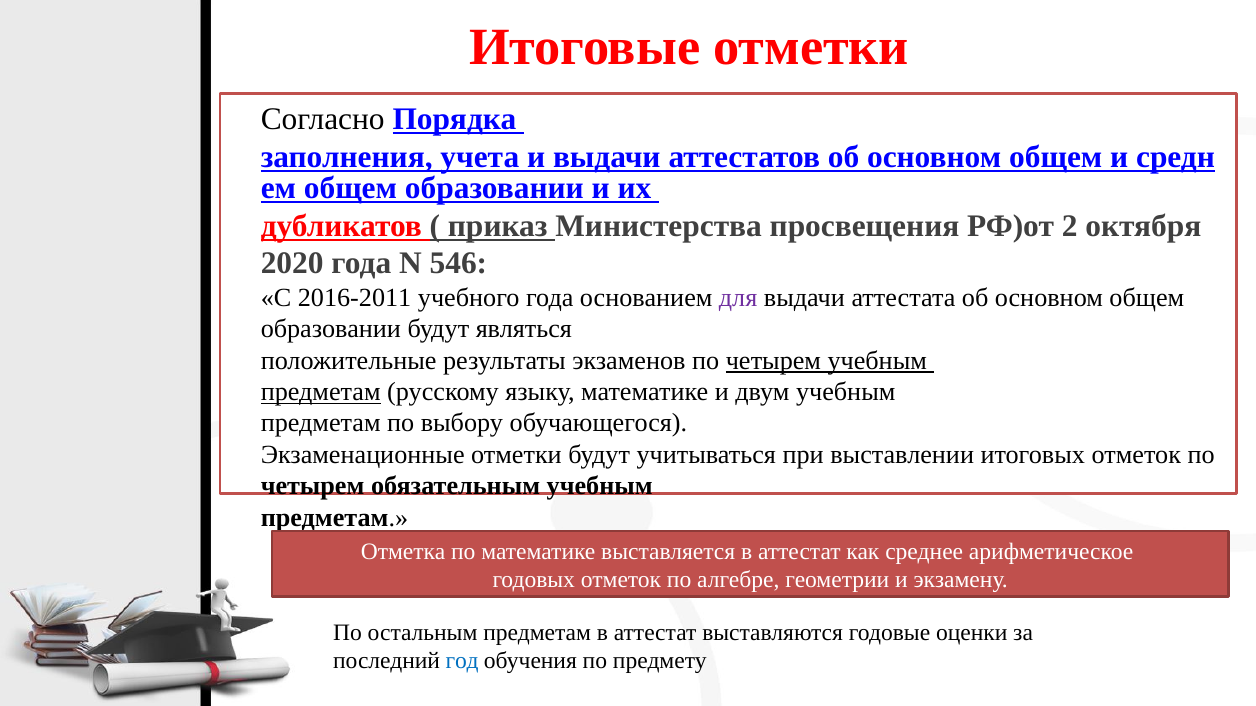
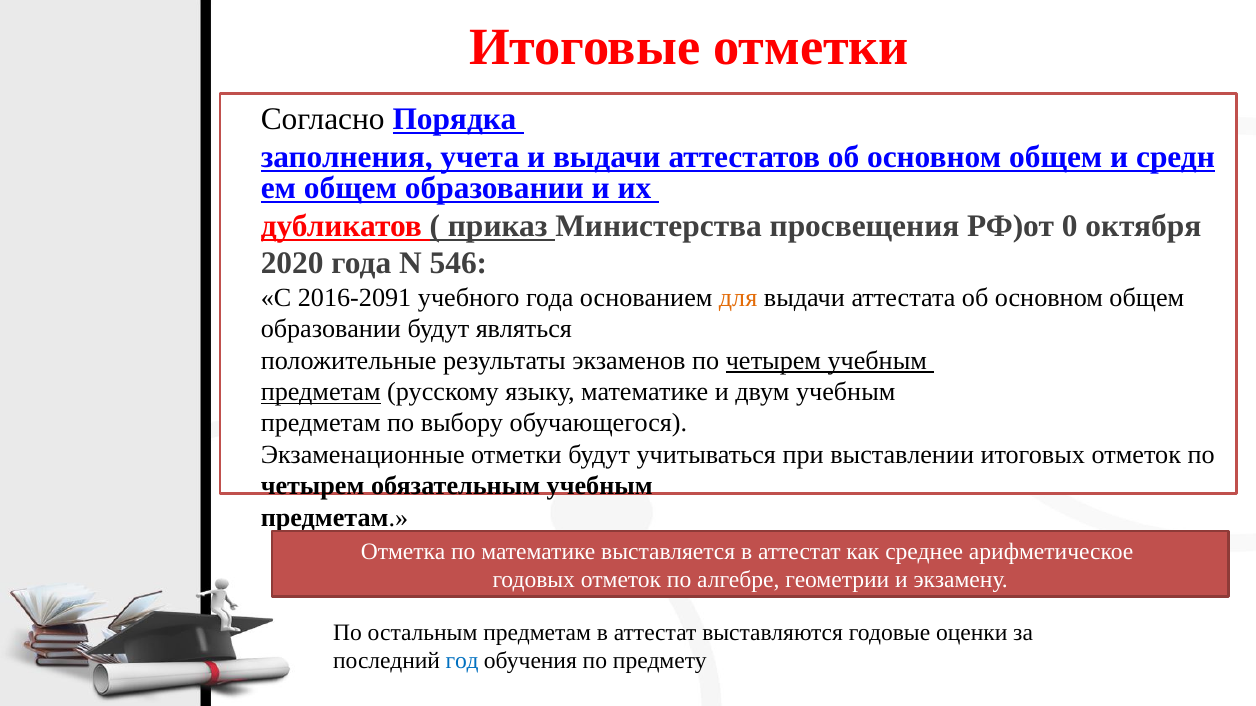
2: 2 -> 0
2016-2011: 2016-2011 -> 2016-2091
для colour: purple -> orange
